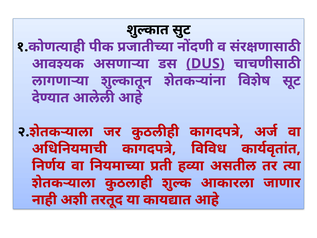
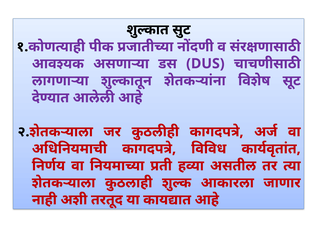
DUS underline: present -> none
